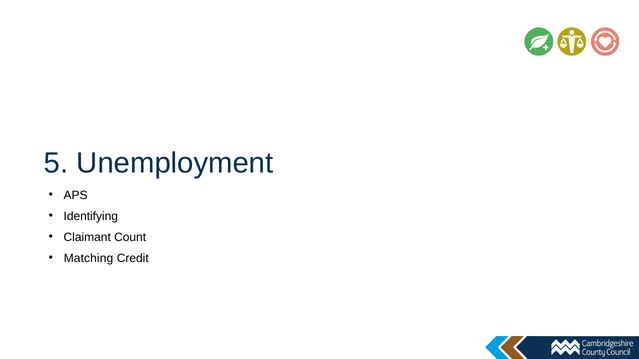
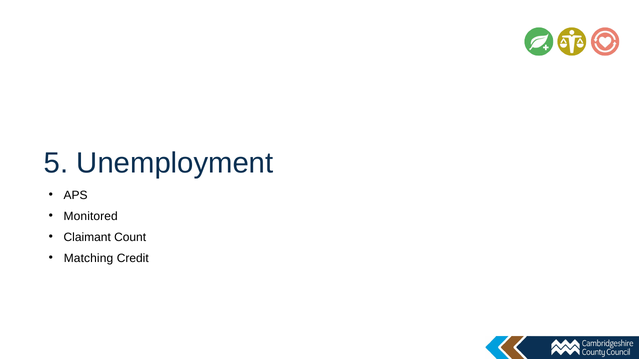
Identifying: Identifying -> Monitored
